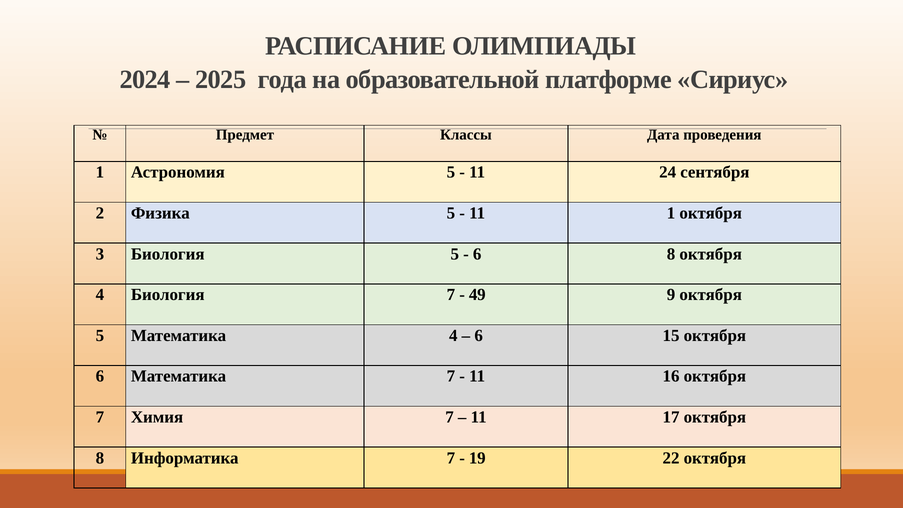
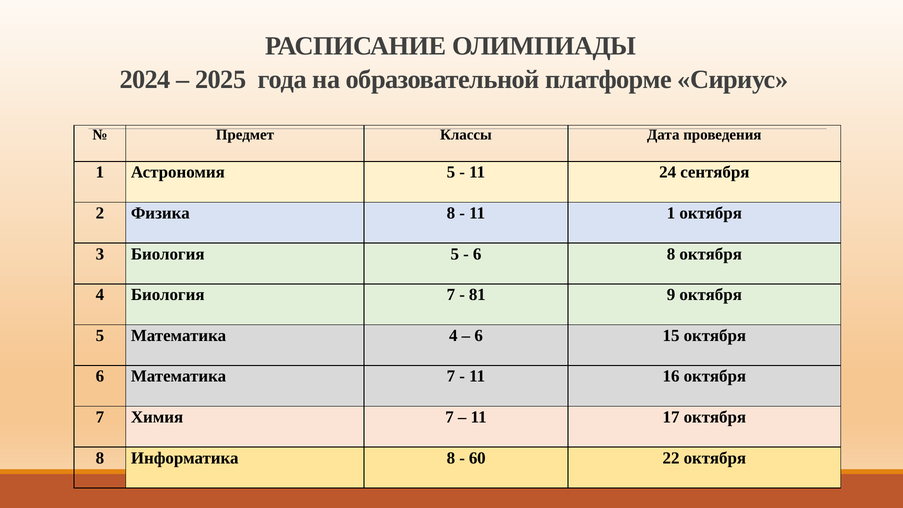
Физика 5: 5 -> 8
49: 49 -> 81
Информатика 7: 7 -> 8
19: 19 -> 60
